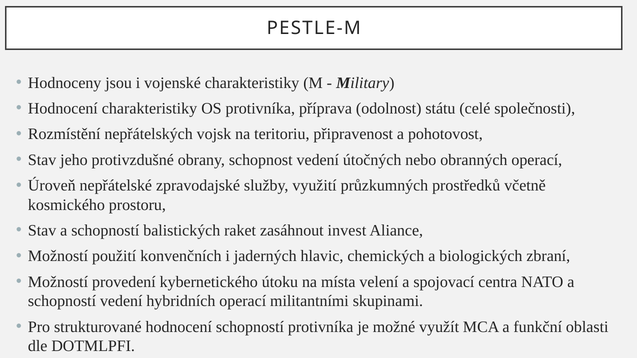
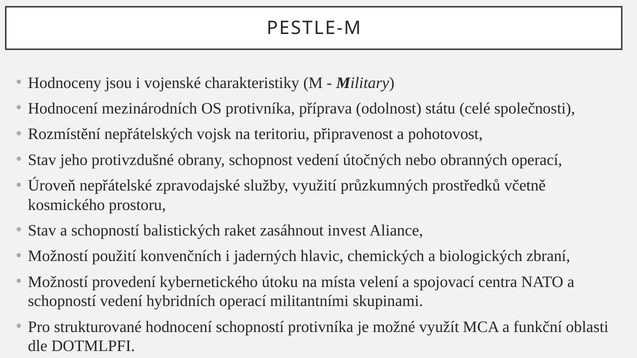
Hodnocení charakteristiky: charakteristiky -> mezinárodních
